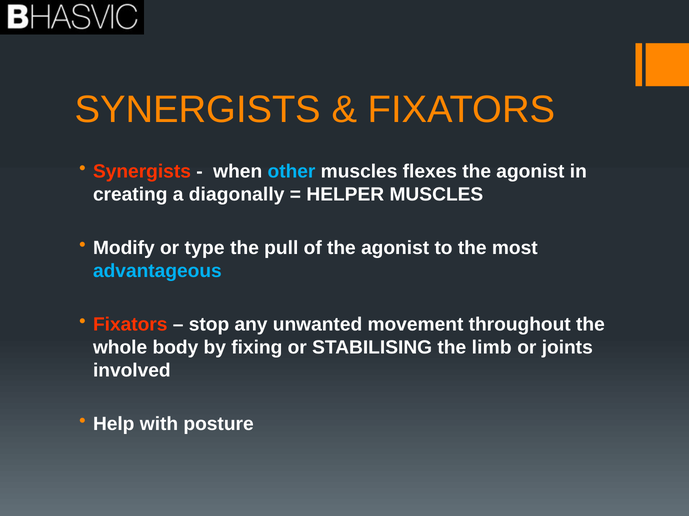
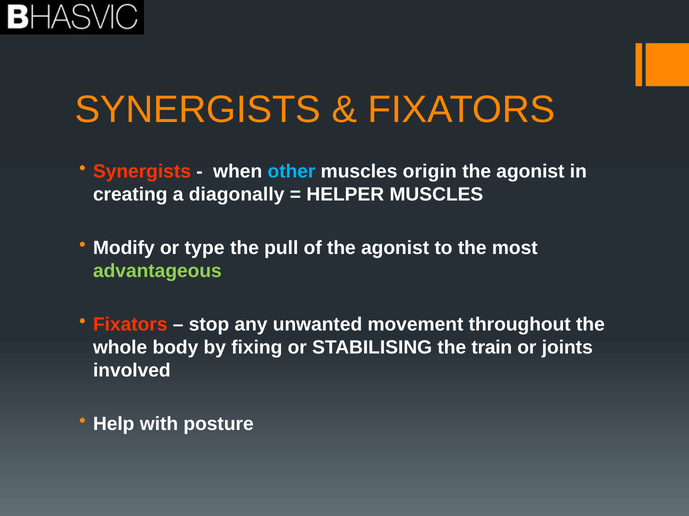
flexes: flexes -> origin
advantageous colour: light blue -> light green
limb: limb -> train
